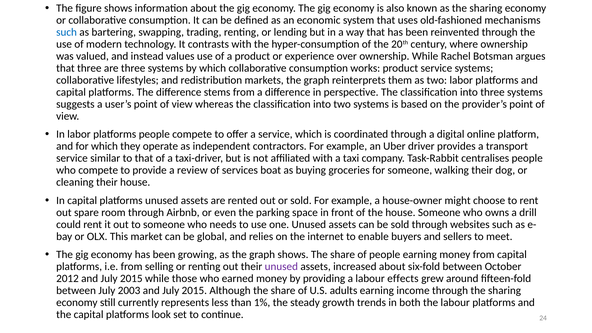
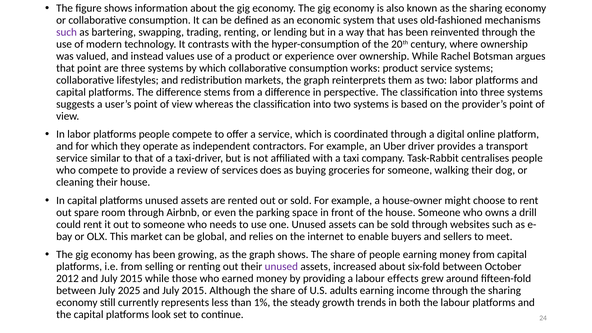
such at (67, 32) colour: blue -> purple
that three: three -> point
boat: boat -> does
2003: 2003 -> 2025
